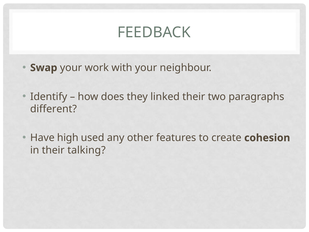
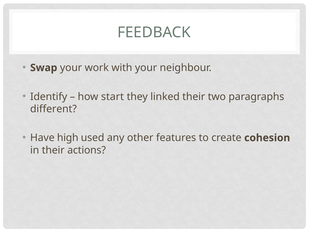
does: does -> start
talking: talking -> actions
